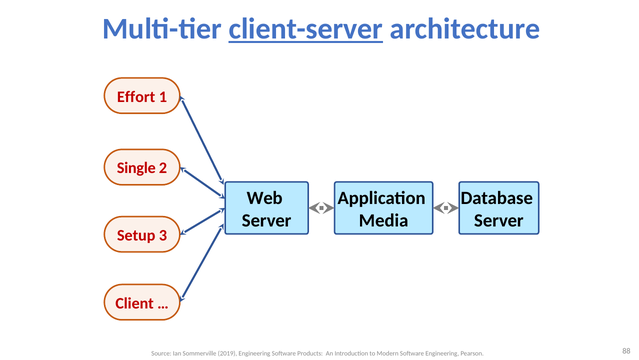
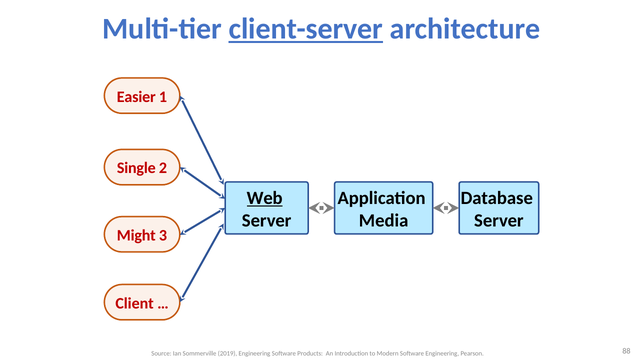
Effort: Effort -> Easier
Web underline: none -> present
Setup: Setup -> Might
